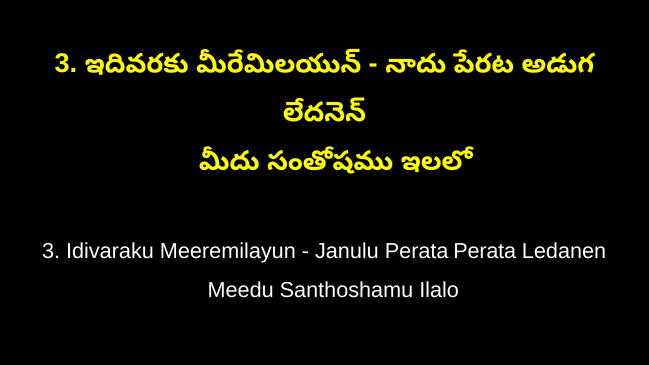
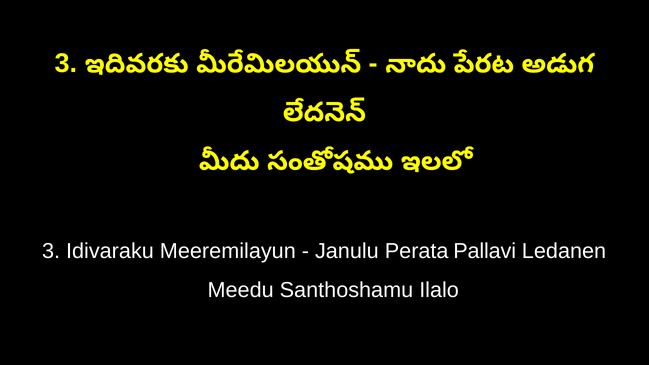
Perata Perata: Perata -> Pallavi
